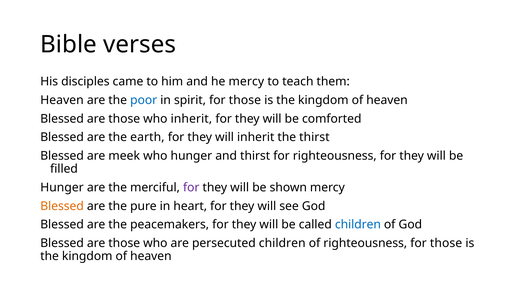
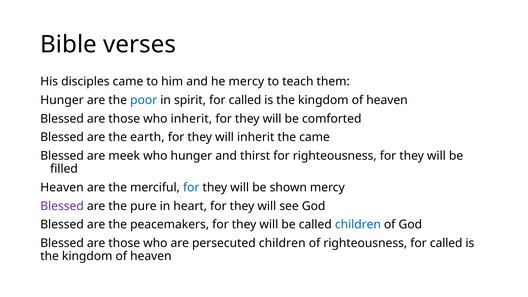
Heaven at (62, 100): Heaven -> Hunger
spirit for those: those -> called
the thirst: thirst -> came
Hunger at (62, 187): Hunger -> Heaven
for at (191, 187) colour: purple -> blue
Blessed at (62, 206) colour: orange -> purple
righteousness for those: those -> called
